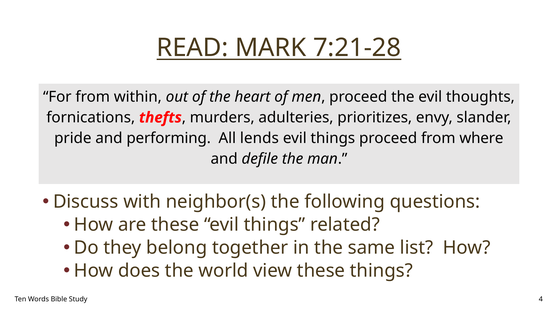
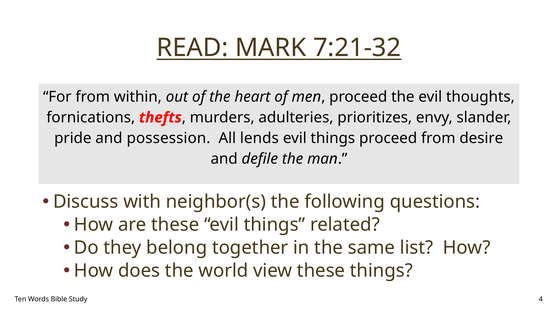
7:21-28: 7:21-28 -> 7:21-32
performing: performing -> possession
where: where -> desire
